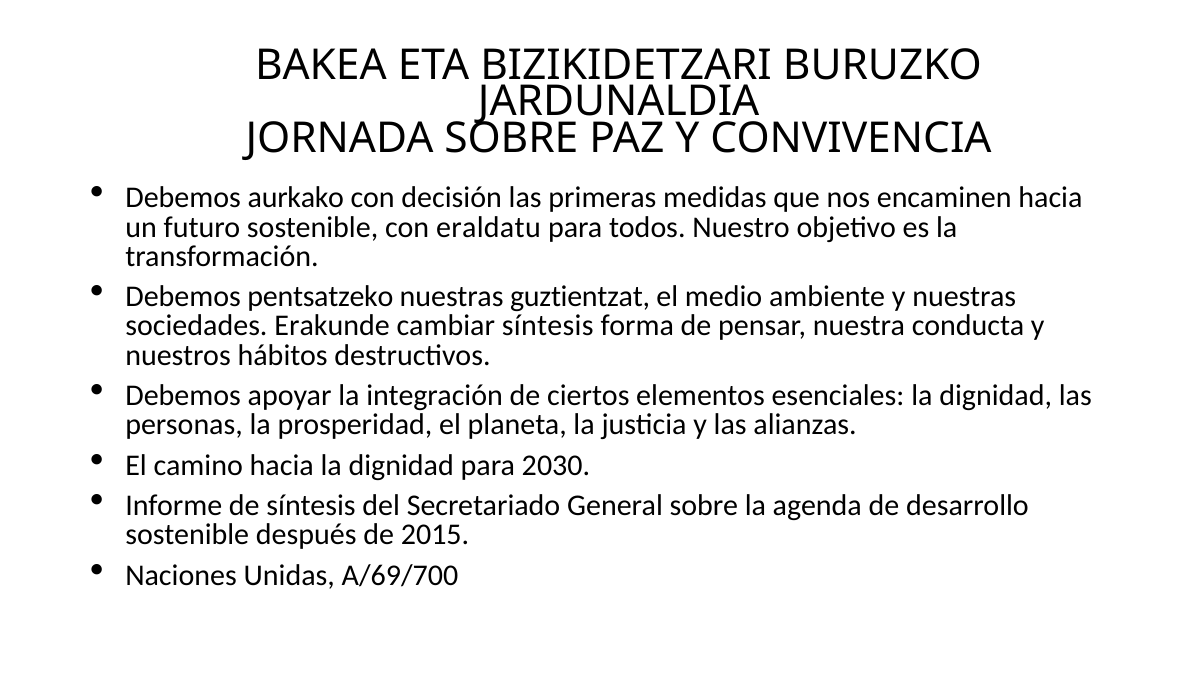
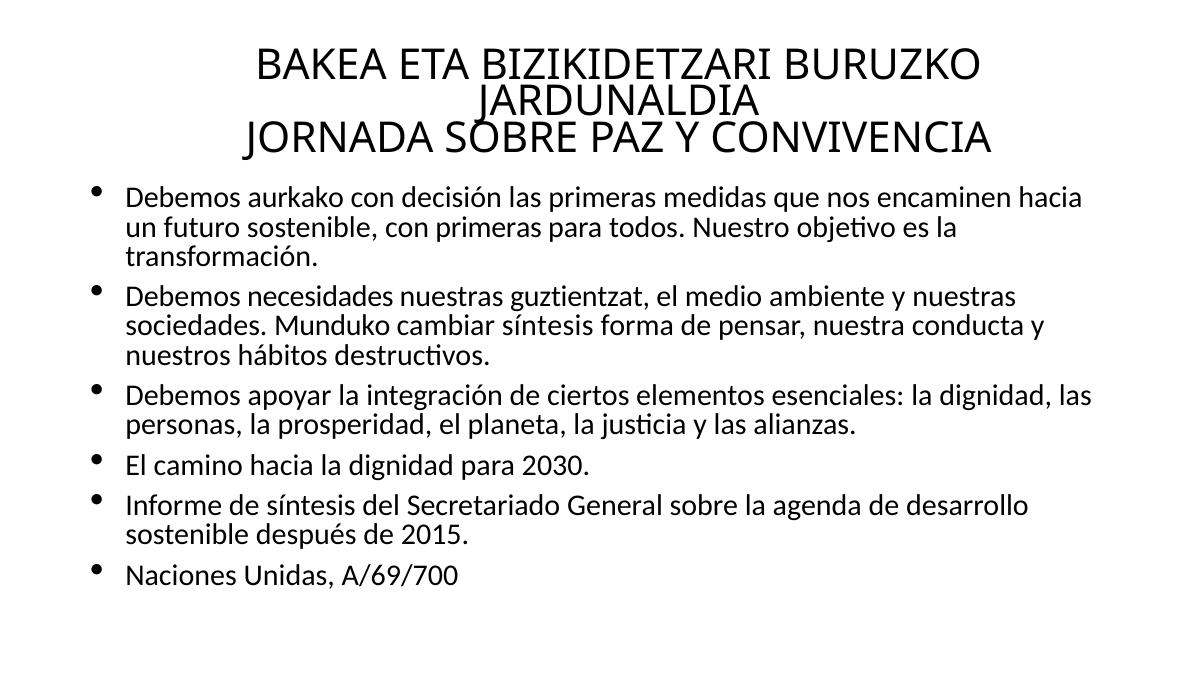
con eraldatu: eraldatu -> primeras
pentsatzeko: pentsatzeko -> necesidades
Erakunde: Erakunde -> Munduko
